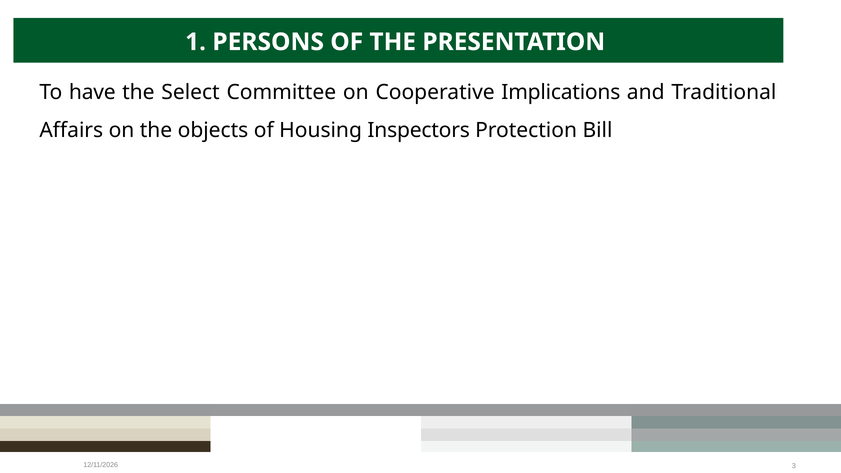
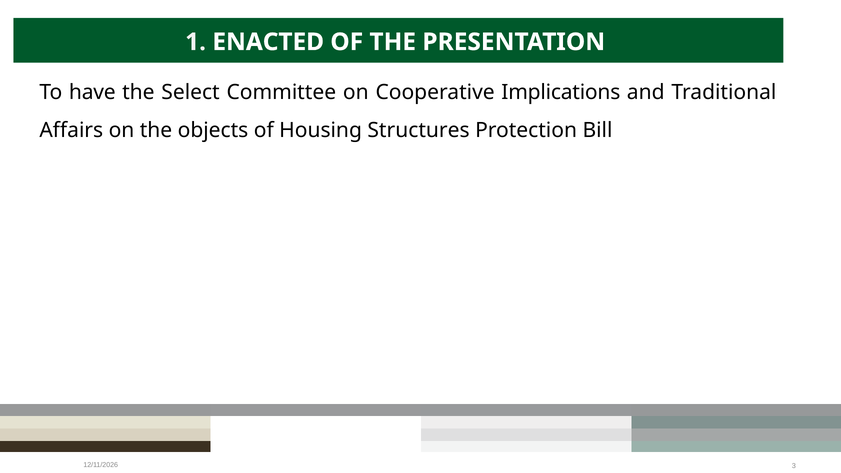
PERSONS: PERSONS -> ENACTED
Inspectors: Inspectors -> Structures
